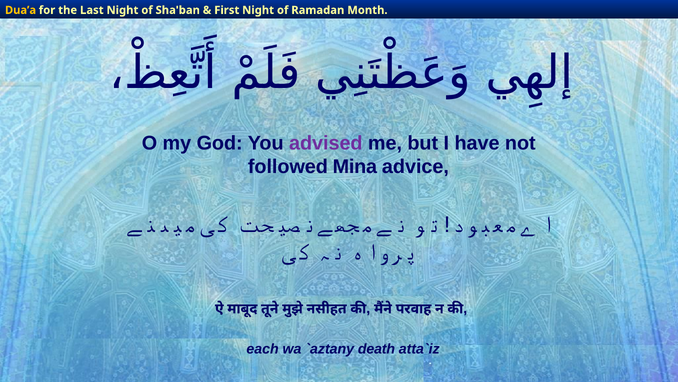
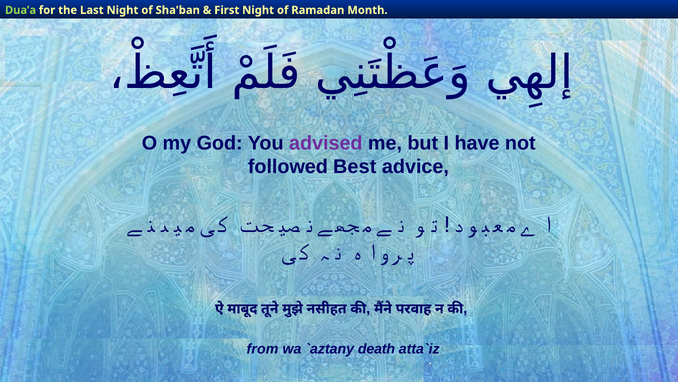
Dua’a at (21, 10) colour: yellow -> light green
Mina: Mina -> Best
each: each -> from
